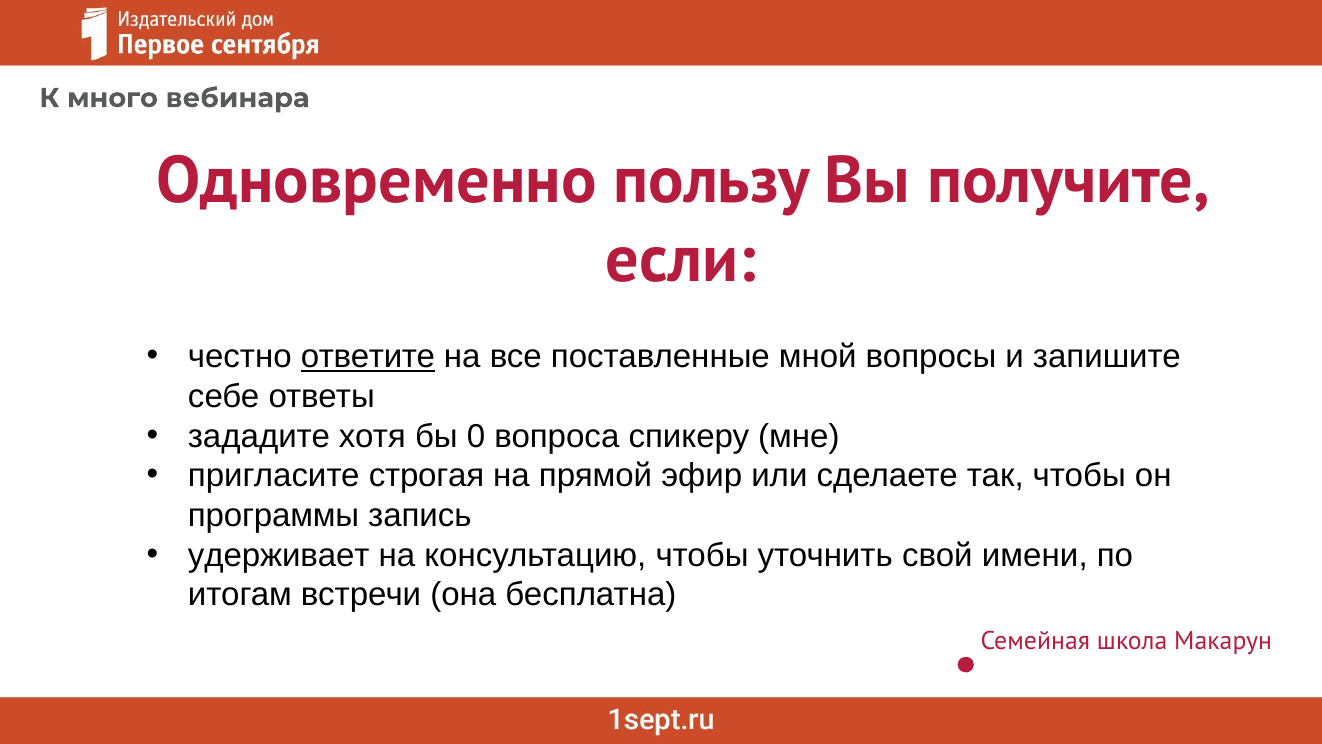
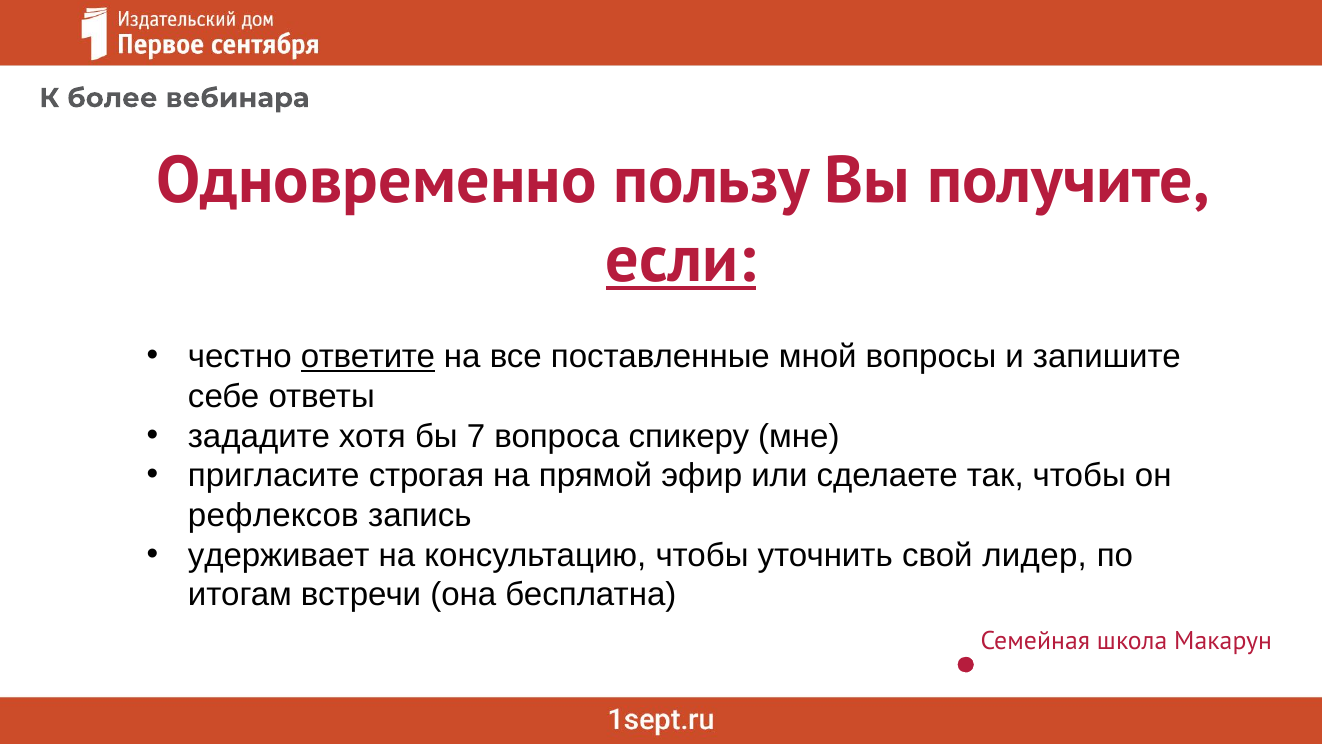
много: много -> более
если underline: none -> present
0: 0 -> 7
программы: программы -> рефлексов
имени: имени -> лидер
